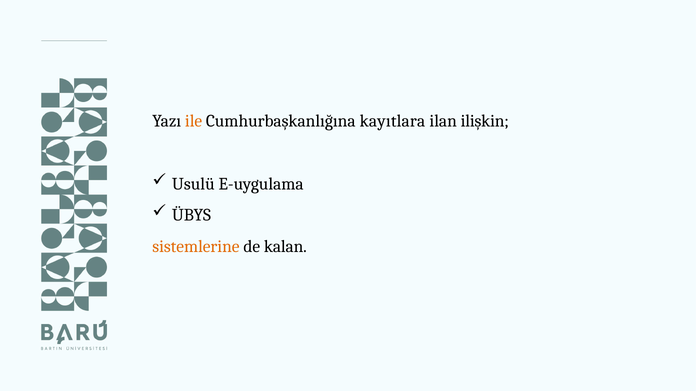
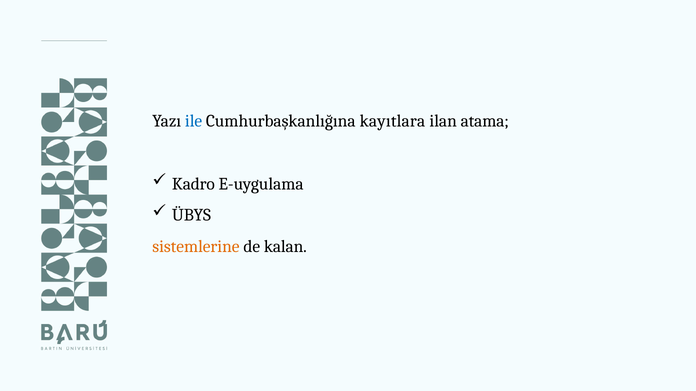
ile colour: orange -> blue
ilişkin: ilişkin -> atama
Usulü: Usulü -> Kadro
